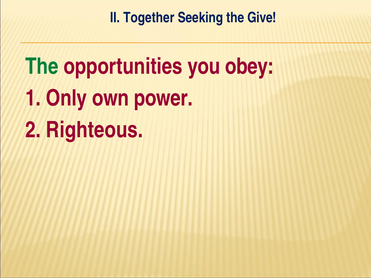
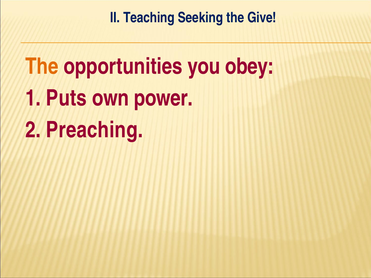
Together: Together -> Teaching
The at (42, 67) colour: green -> orange
Only: Only -> Puts
Righteous: Righteous -> Preaching
